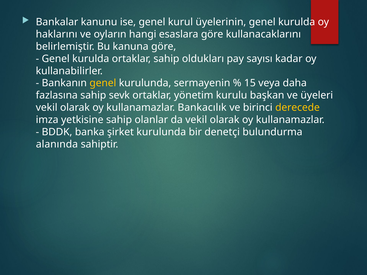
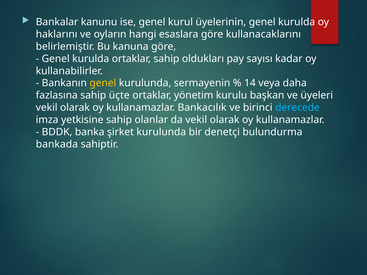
15: 15 -> 14
sevk: sevk -> üçte
derecede colour: yellow -> light blue
alanında: alanında -> bankada
